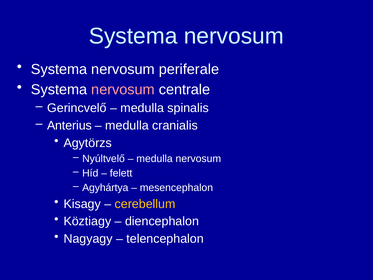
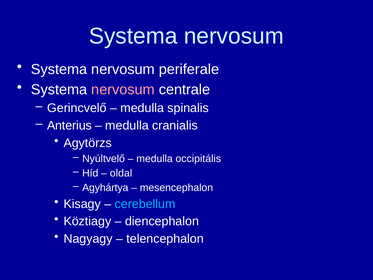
medulla nervosum: nervosum -> occipitális
felett: felett -> oldal
cerebellum colour: yellow -> light blue
